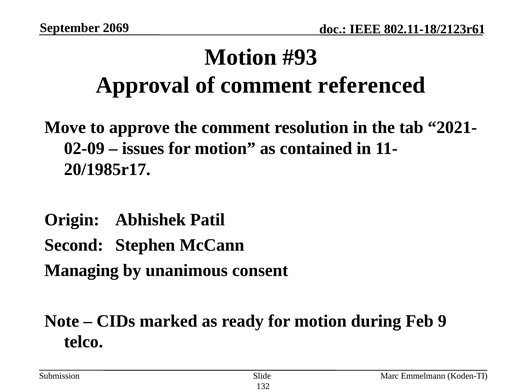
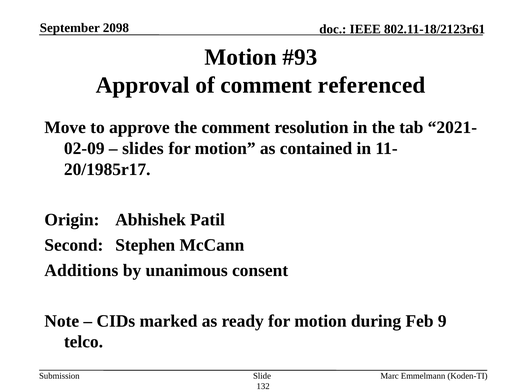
2069: 2069 -> 2098
issues: issues -> slides
Managing: Managing -> Additions
